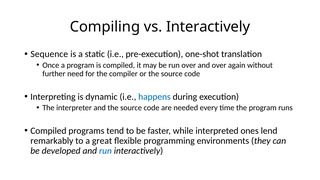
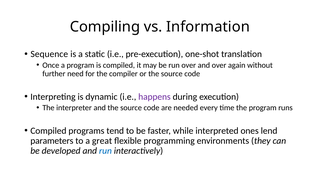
vs Interactively: Interactively -> Information
happens colour: blue -> purple
remarkably: remarkably -> parameters
